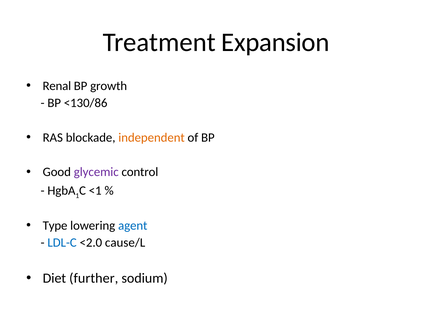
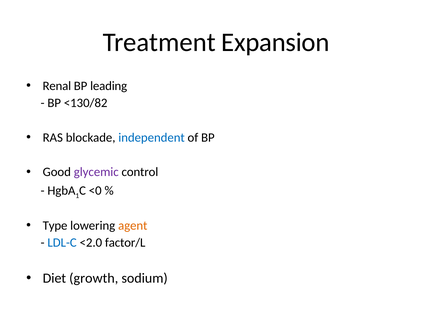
growth: growth -> leading
<130/86: <130/86 -> <130/82
independent colour: orange -> blue
<1: <1 -> <0
agent colour: blue -> orange
cause/L: cause/L -> factor/L
further: further -> growth
